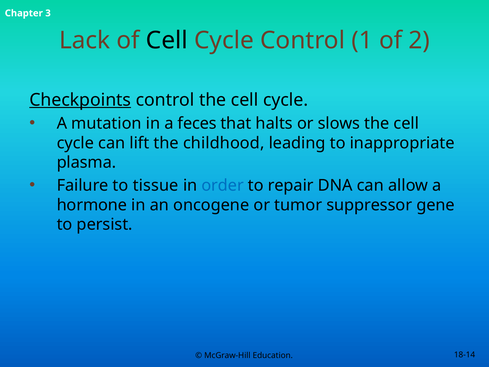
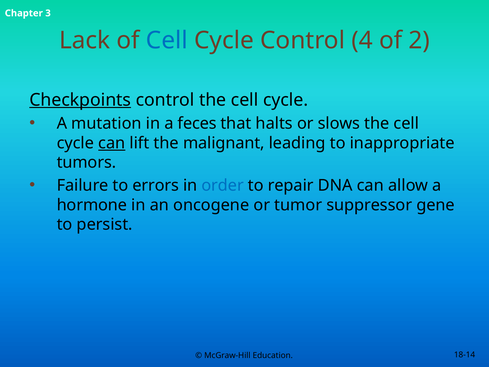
Cell at (167, 40) colour: black -> blue
1: 1 -> 4
can at (112, 143) underline: none -> present
childhood: childhood -> malignant
plasma: plasma -> tumors
tissue: tissue -> errors
